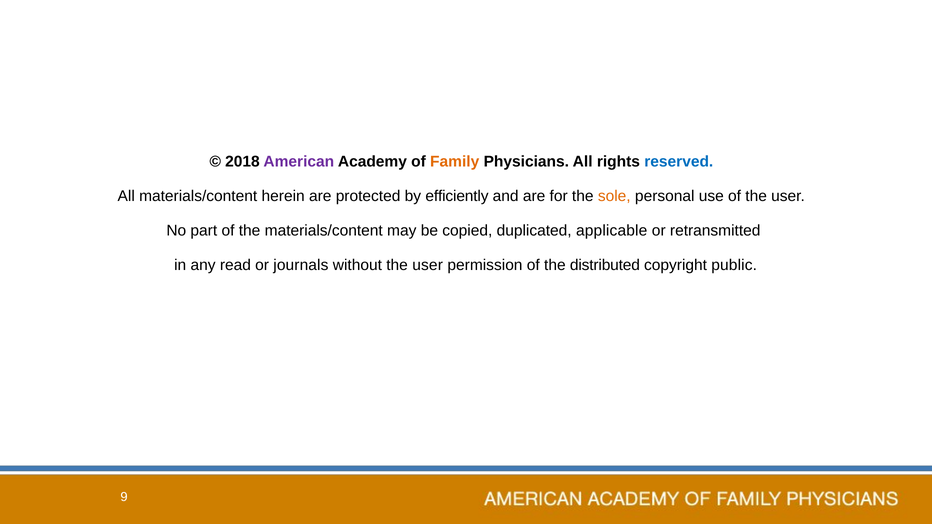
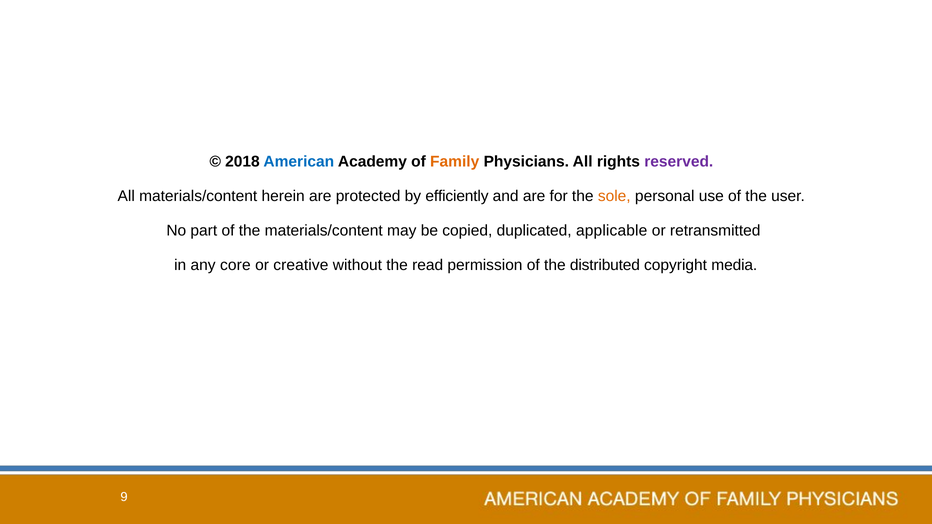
American colour: purple -> blue
reserved colour: blue -> purple
read: read -> core
journals: journals -> creative
without the user: user -> read
public: public -> media
